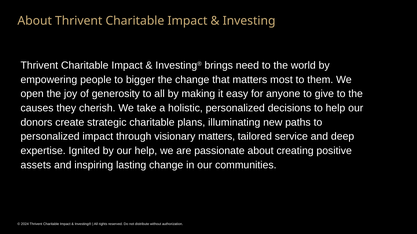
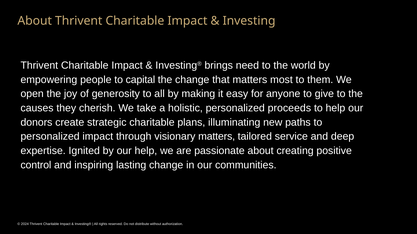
bigger: bigger -> capital
decisions: decisions -> proceeds
assets: assets -> control
